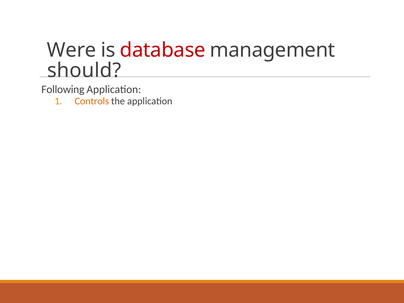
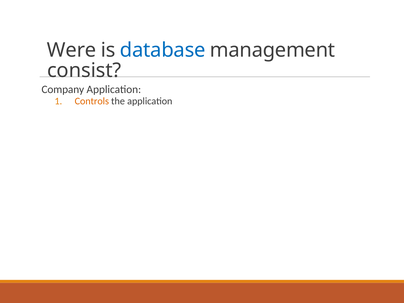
database colour: red -> blue
should: should -> consist
Following: Following -> Company
